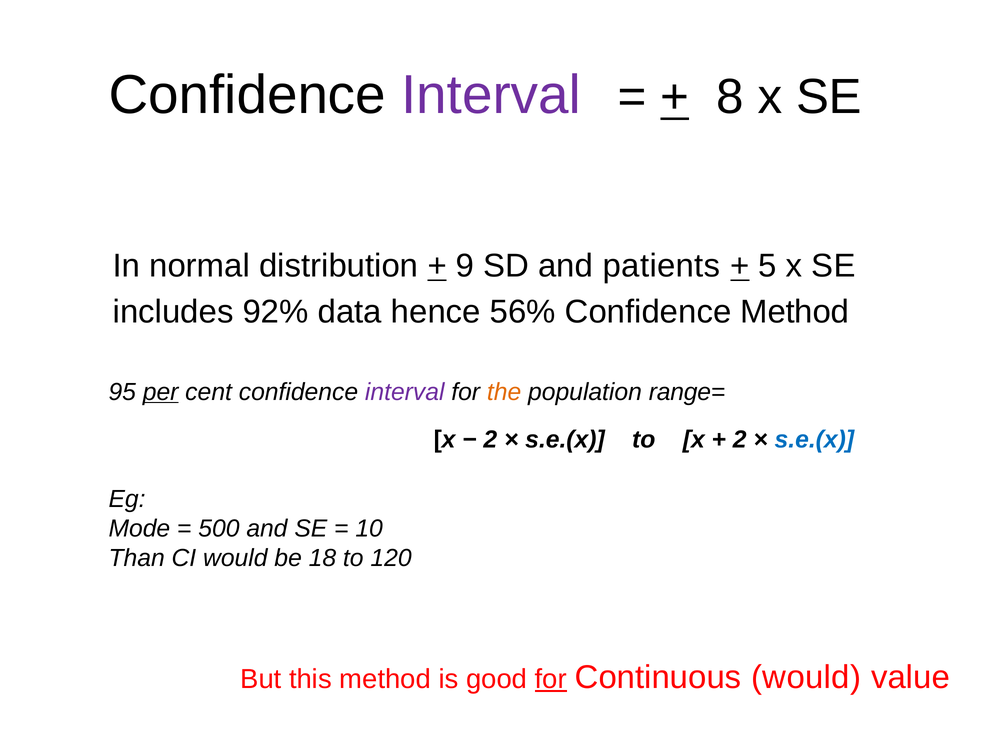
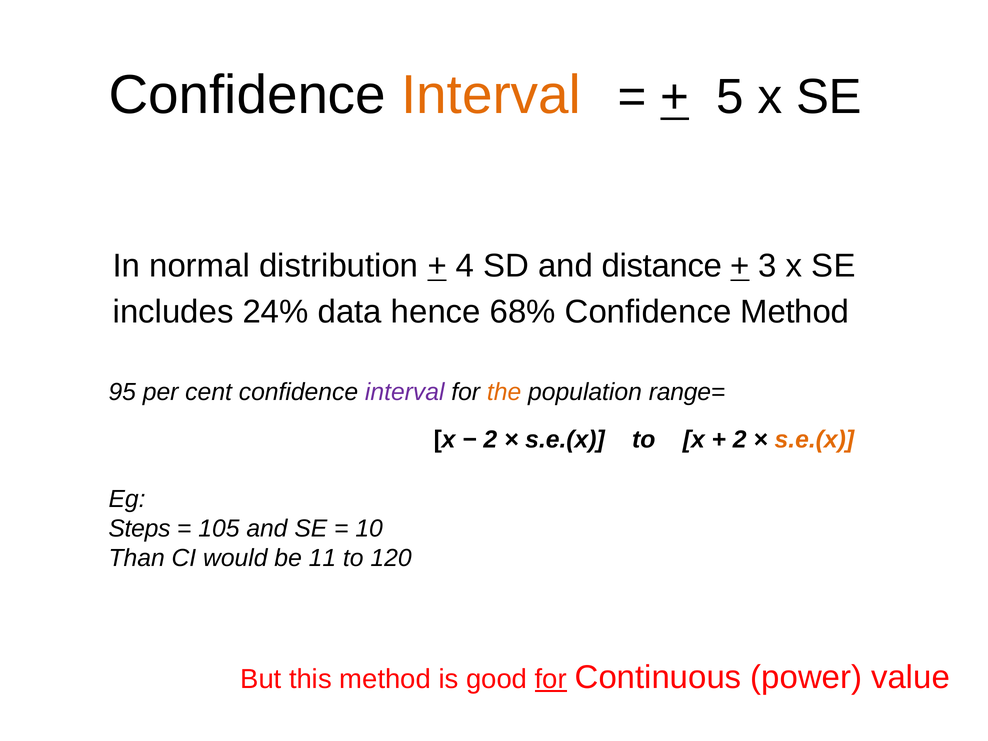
Interval at (491, 95) colour: purple -> orange
8: 8 -> 5
9: 9 -> 4
patients: patients -> distance
5: 5 -> 3
92%: 92% -> 24%
56%: 56% -> 68%
per underline: present -> none
s.e.(x at (814, 440) colour: blue -> orange
Mode: Mode -> Steps
500: 500 -> 105
18: 18 -> 11
Continuous would: would -> power
